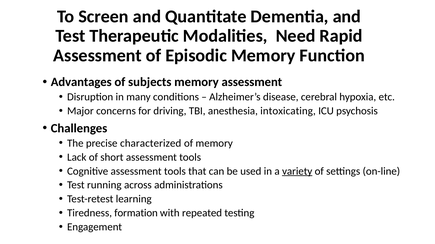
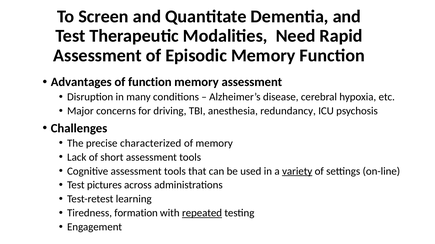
of subjects: subjects -> function
intoxicating: intoxicating -> redundancy
running: running -> pictures
repeated underline: none -> present
